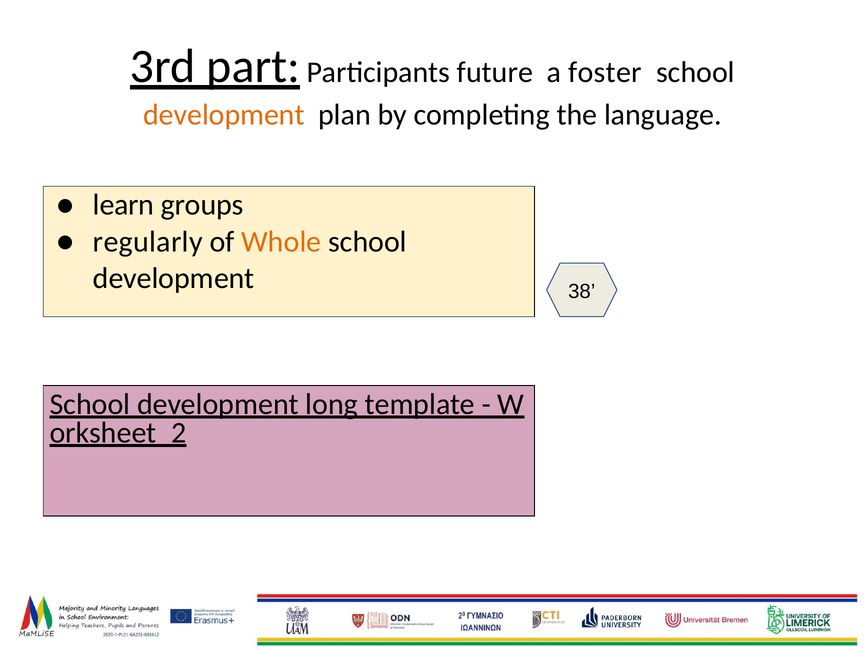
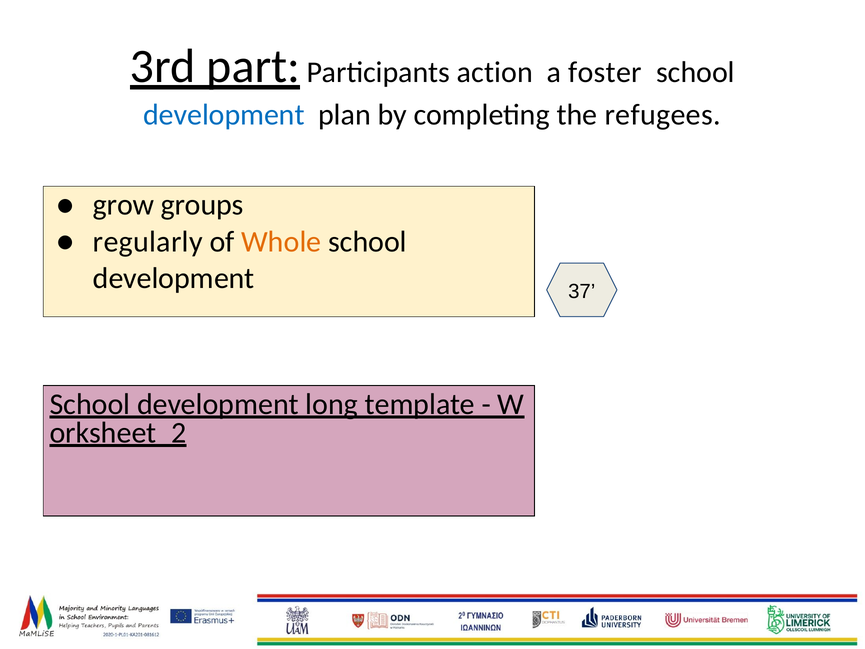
future: future -> action
development at (224, 115) colour: orange -> blue
language: language -> refugees
learn: learn -> grow
38: 38 -> 37
